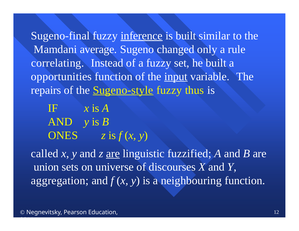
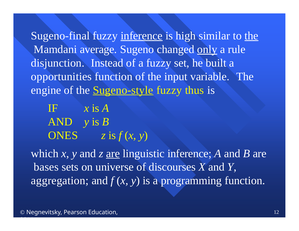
is built: built -> high
the at (251, 36) underline: none -> present
only underline: none -> present
correlating: correlating -> disjunction
input underline: present -> none
repairs: repairs -> engine
called: called -> which
linguistic fuzzified: fuzzified -> inference
union: union -> bases
neighbouring: neighbouring -> programming
